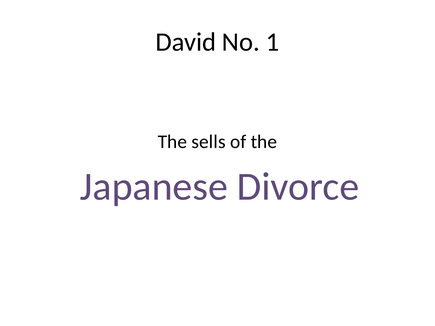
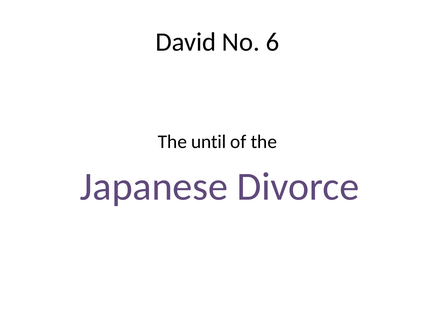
1: 1 -> 6
sells: sells -> until
